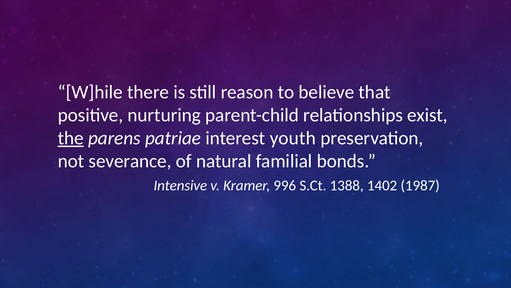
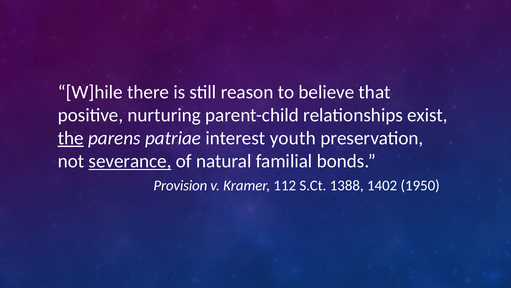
severance underline: none -> present
Intensive: Intensive -> Provision
996: 996 -> 112
1987: 1987 -> 1950
